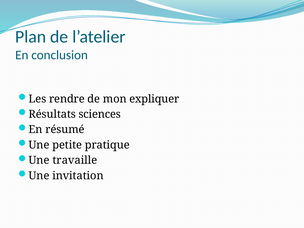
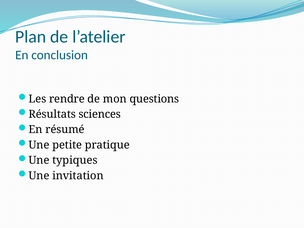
expliquer: expliquer -> questions
travaille: travaille -> typiques
